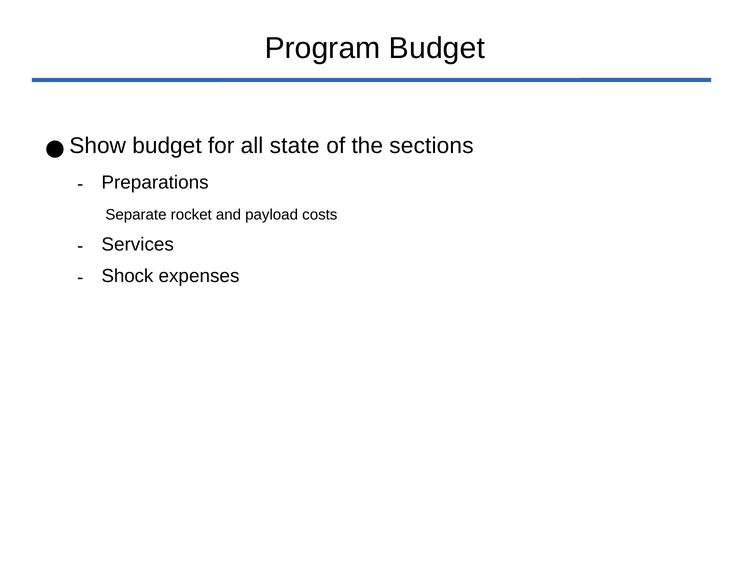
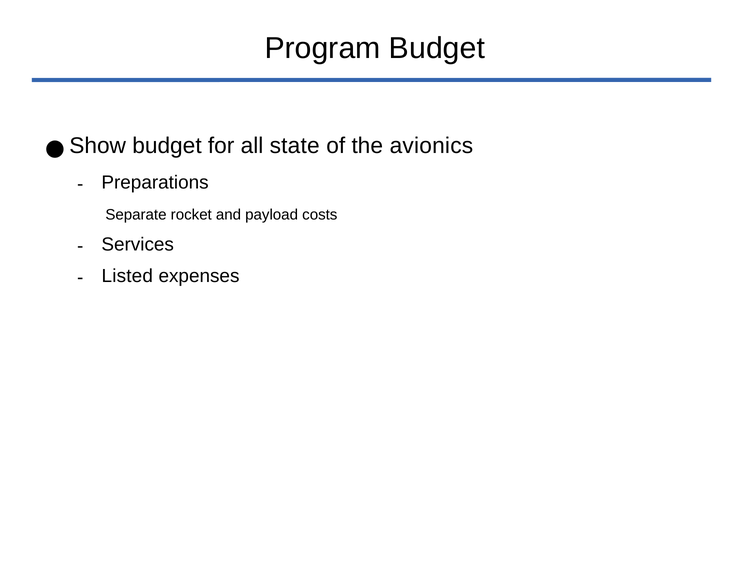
sections: sections -> avionics
Shock: Shock -> Listed
